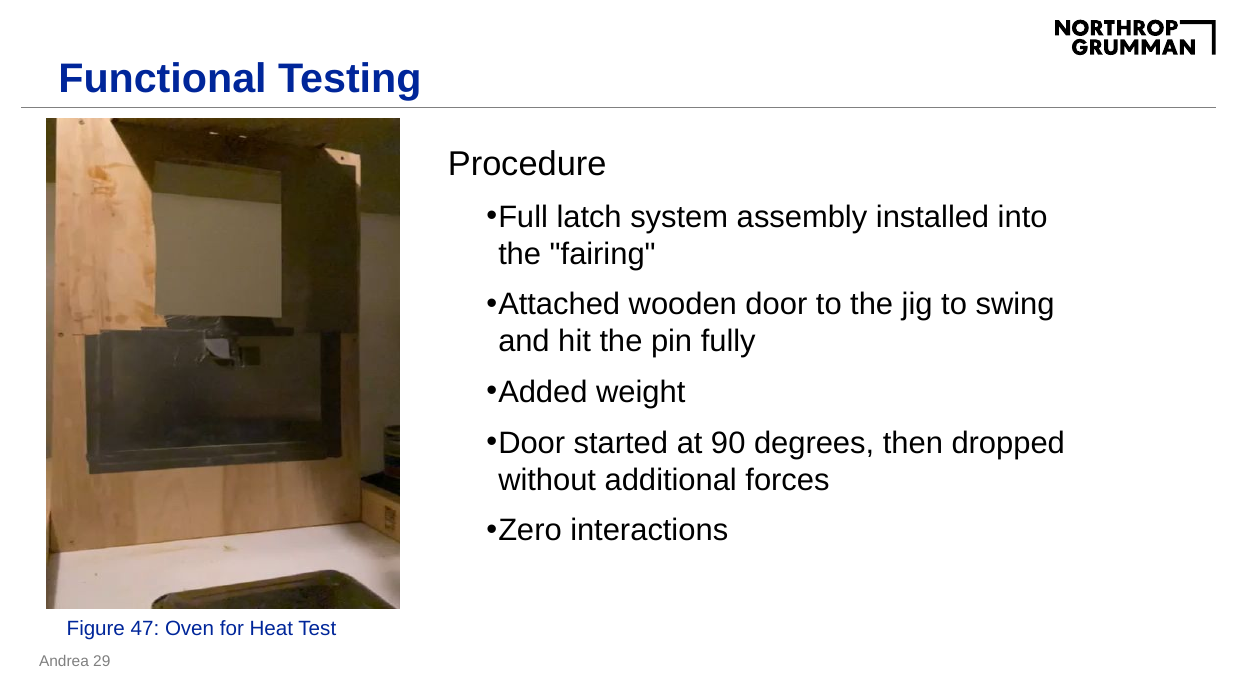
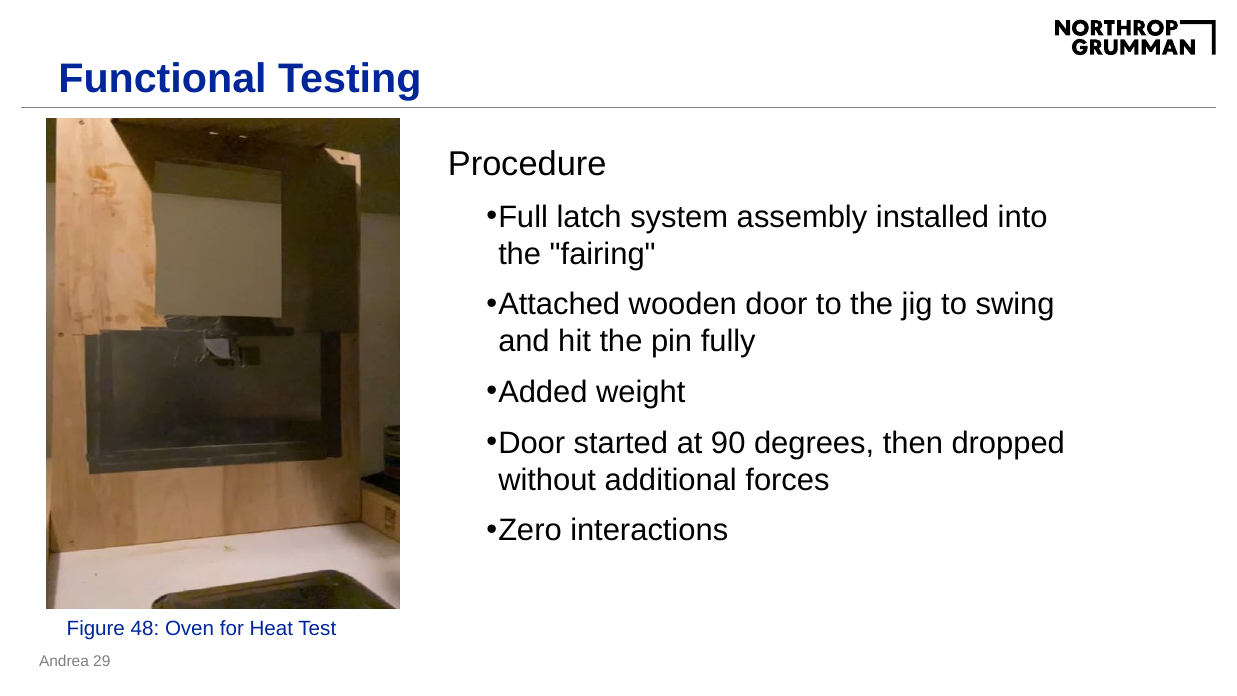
47: 47 -> 48
